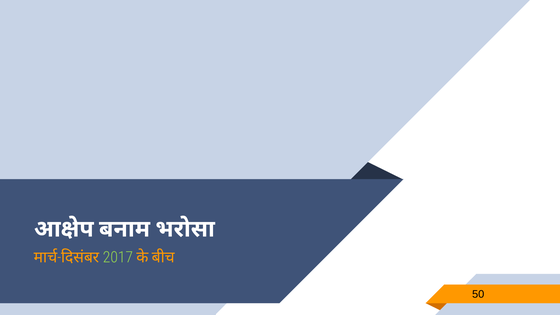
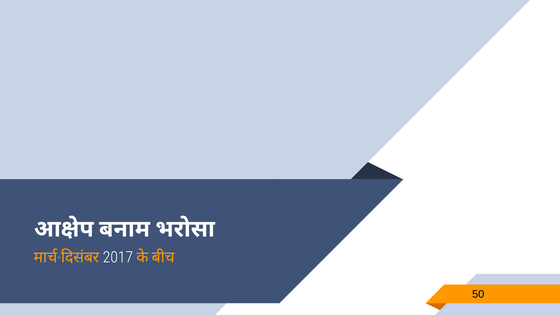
2017 colour: light green -> white
